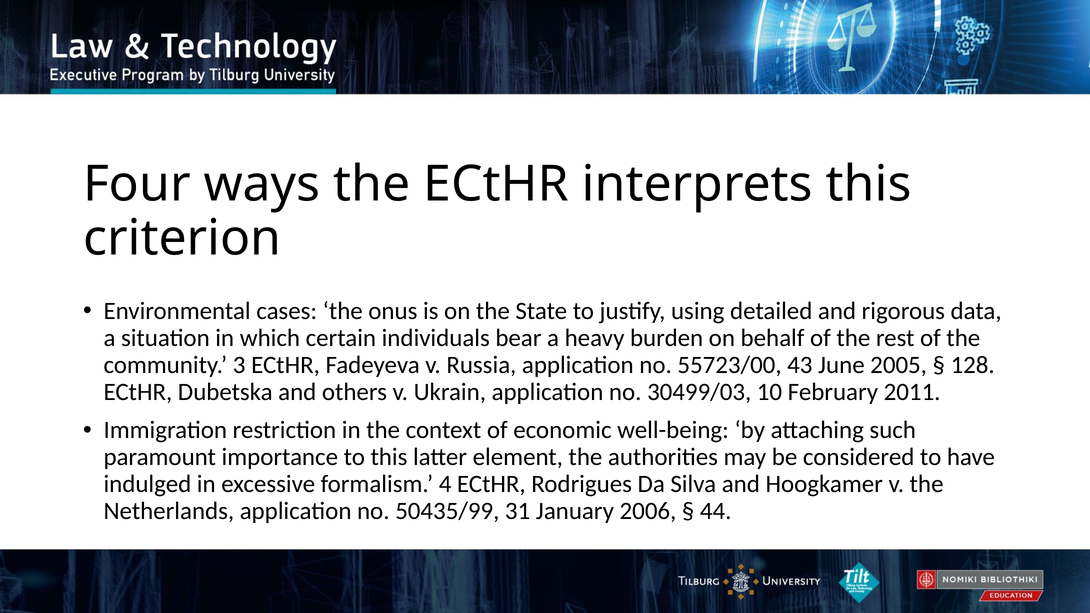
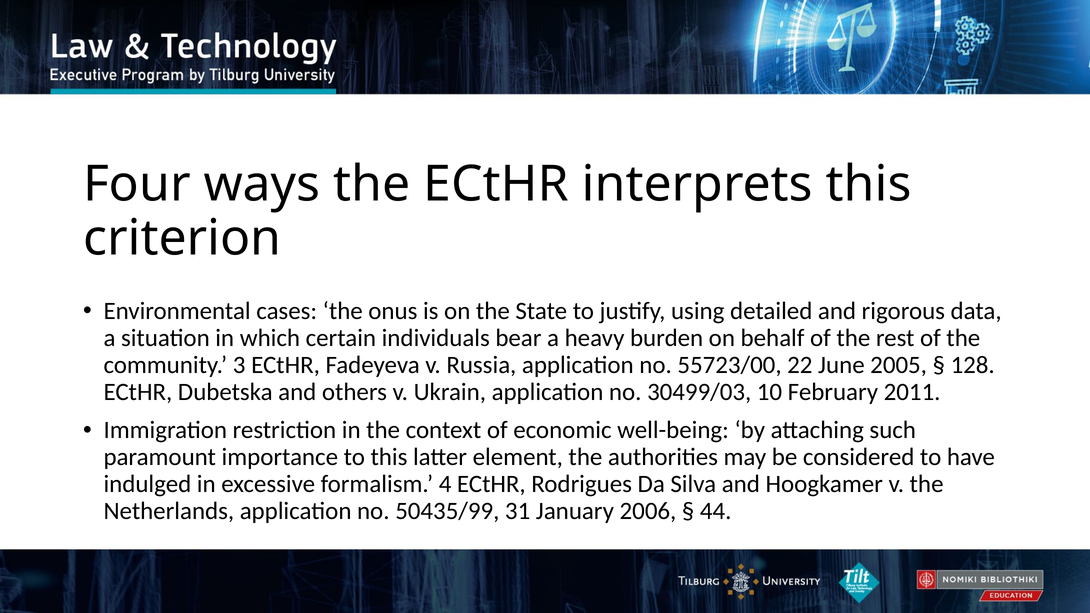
43: 43 -> 22
